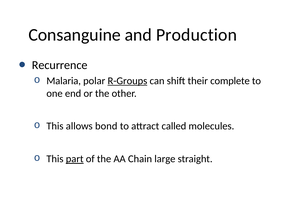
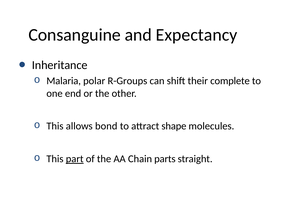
Production: Production -> Expectancy
Recurrence: Recurrence -> Inheritance
R-Groups underline: present -> none
called: called -> shape
large: large -> parts
